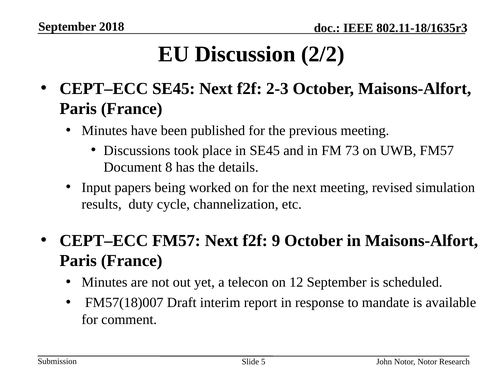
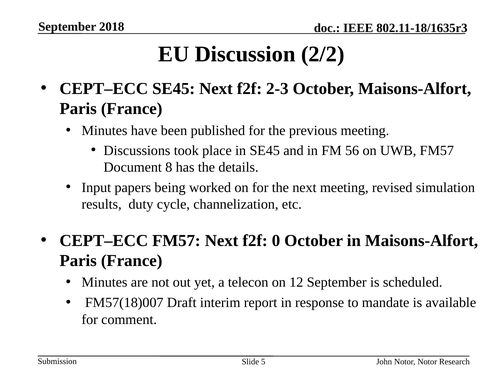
73: 73 -> 56
9: 9 -> 0
